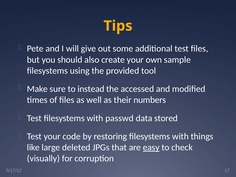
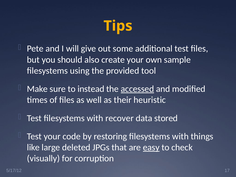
accessed underline: none -> present
numbers: numbers -> heuristic
passwd: passwd -> recover
